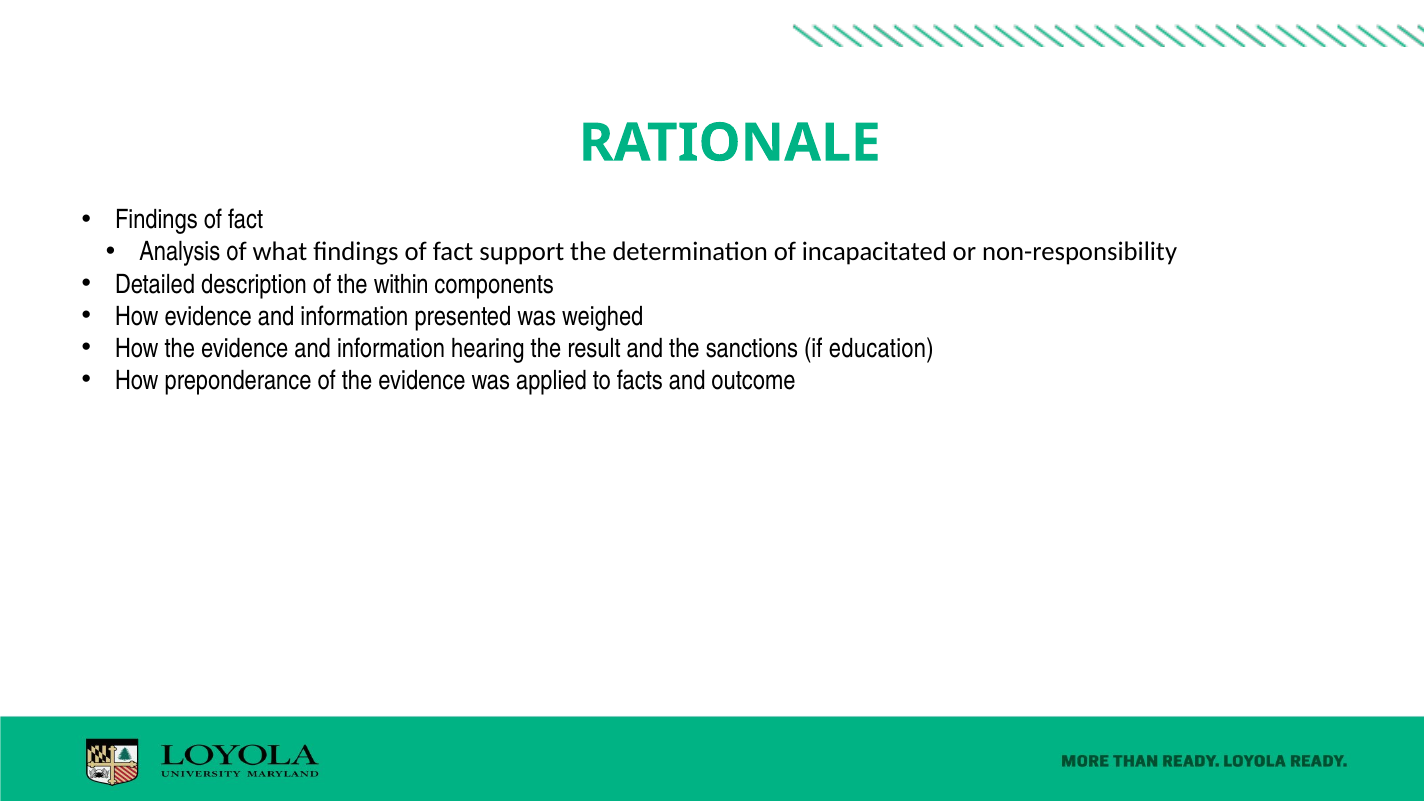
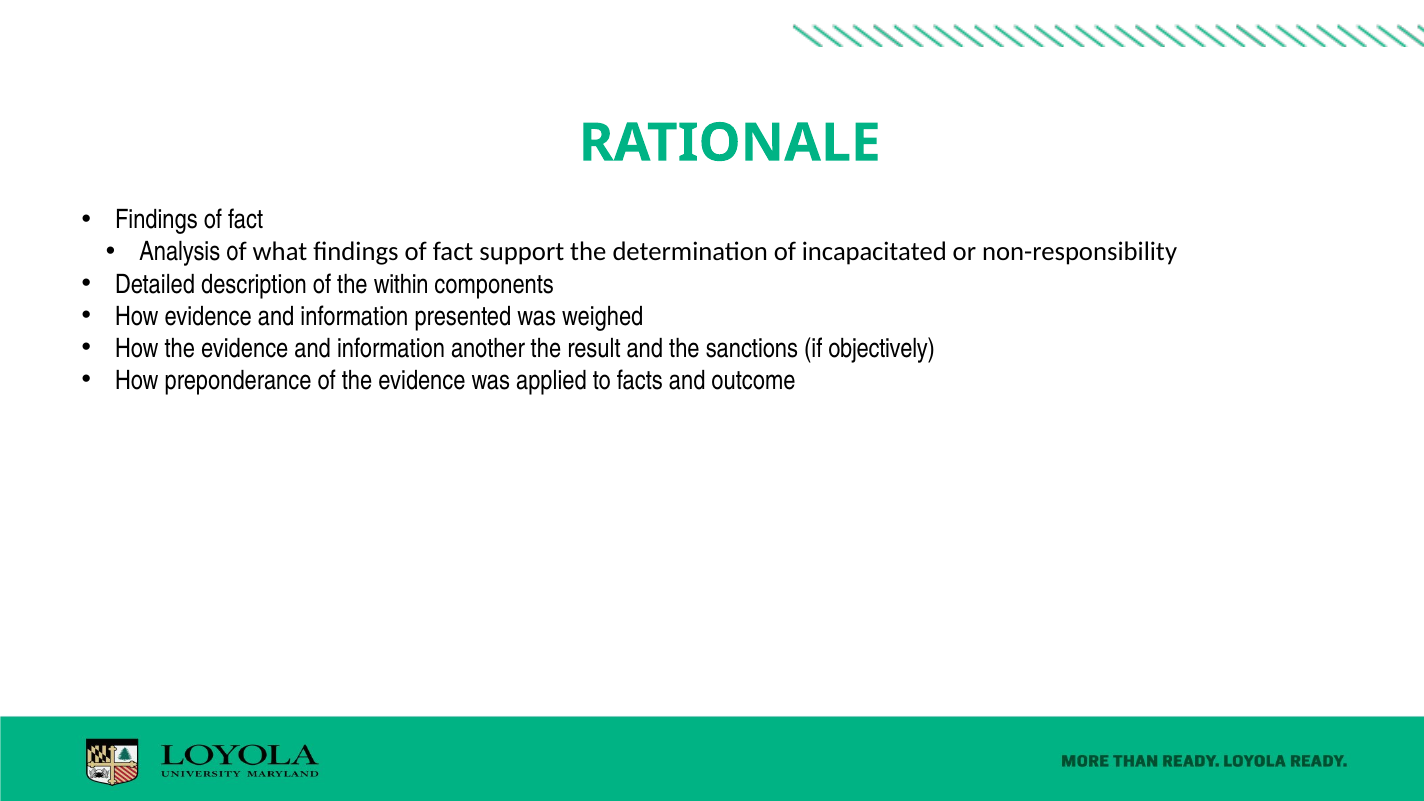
hearing: hearing -> another
education: education -> objectively
